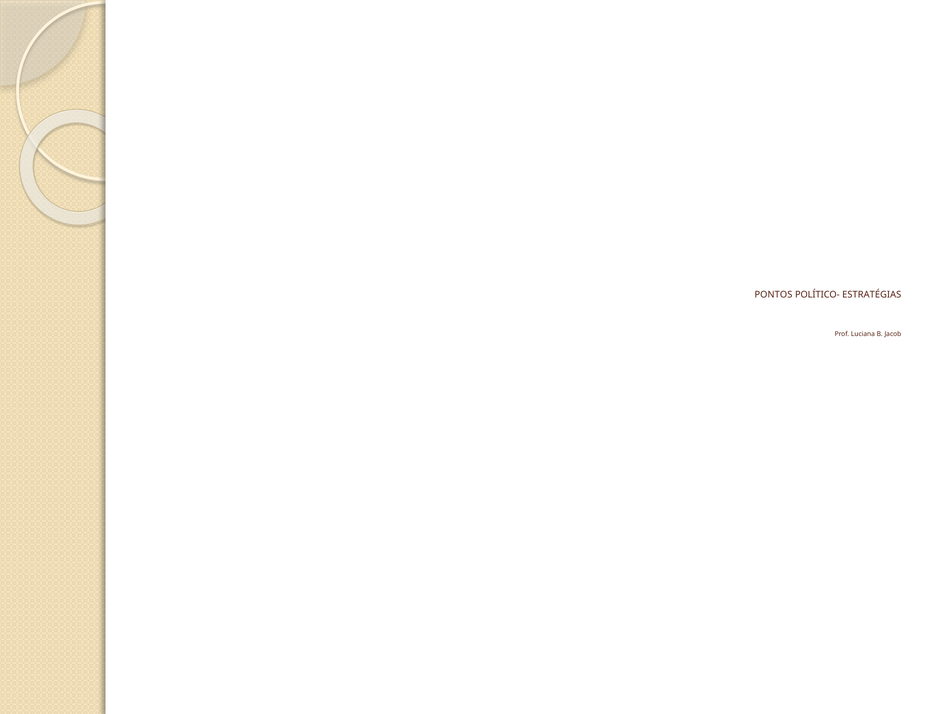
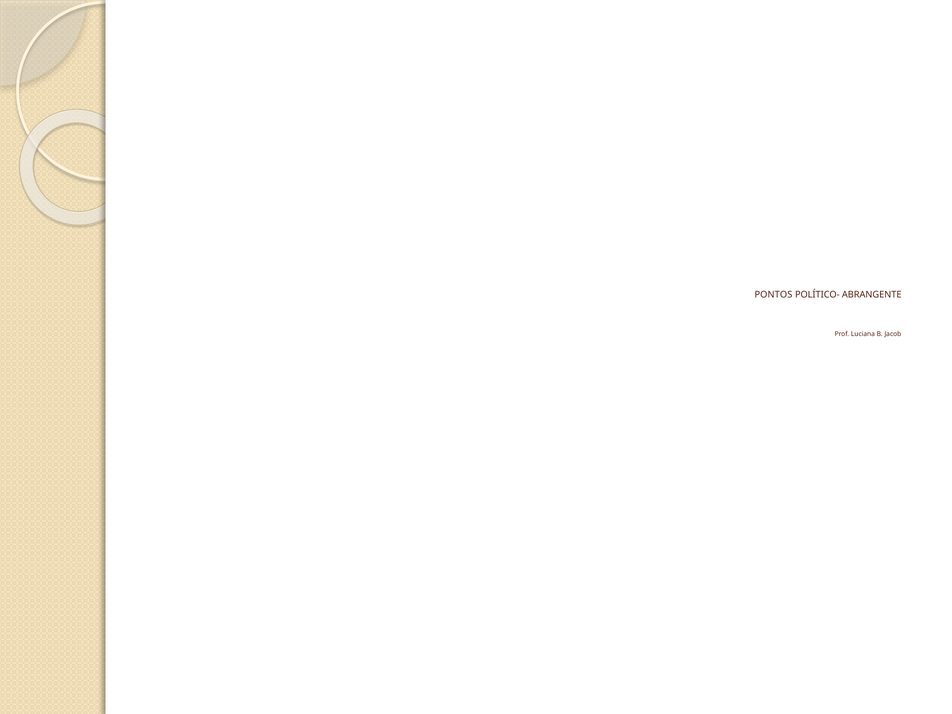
ESTRATÉGIAS: ESTRATÉGIAS -> ABRANGENTE
